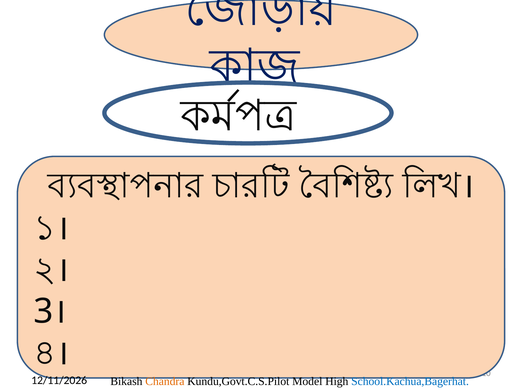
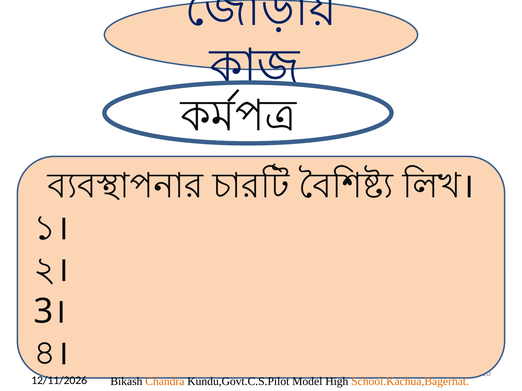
School.Kachua,Bagerhat colour: blue -> orange
